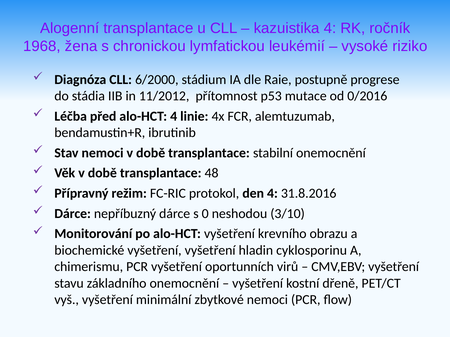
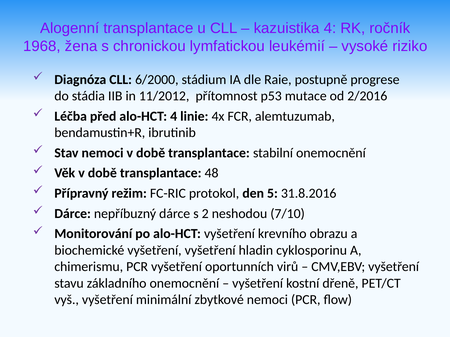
0/2016: 0/2016 -> 2/2016
den 4: 4 -> 5
0: 0 -> 2
3/10: 3/10 -> 7/10
